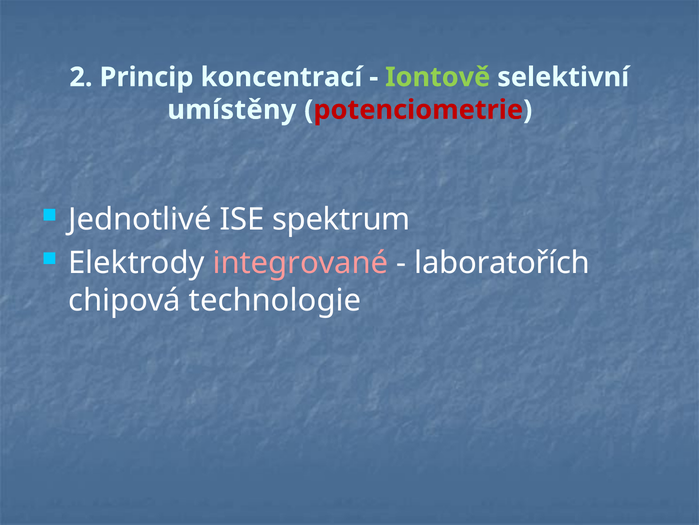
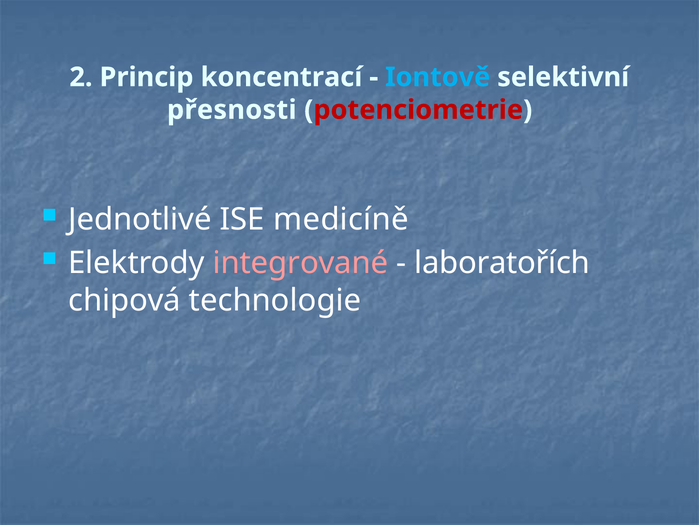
Iontově colour: light green -> light blue
umístěny: umístěny -> přesnosti
spektrum: spektrum -> medicíně
